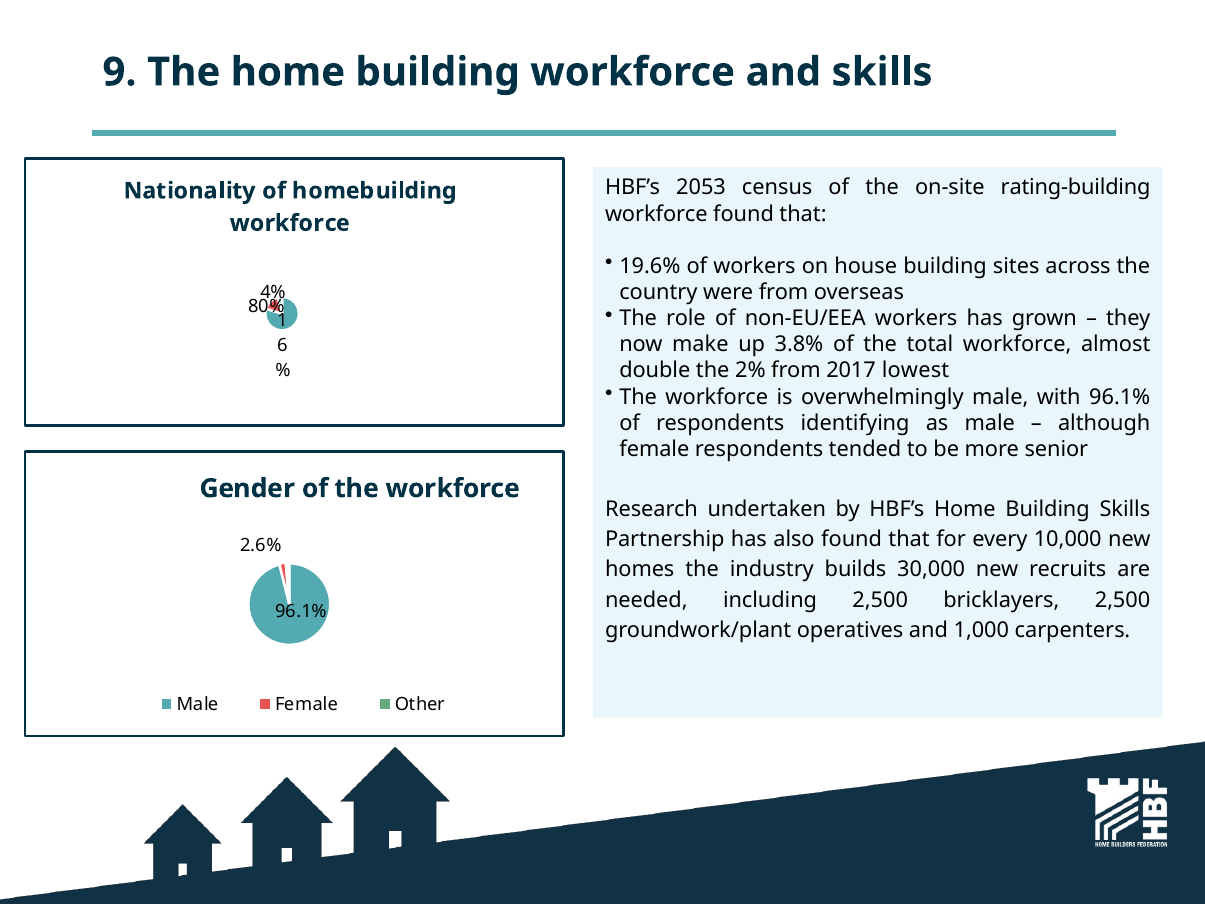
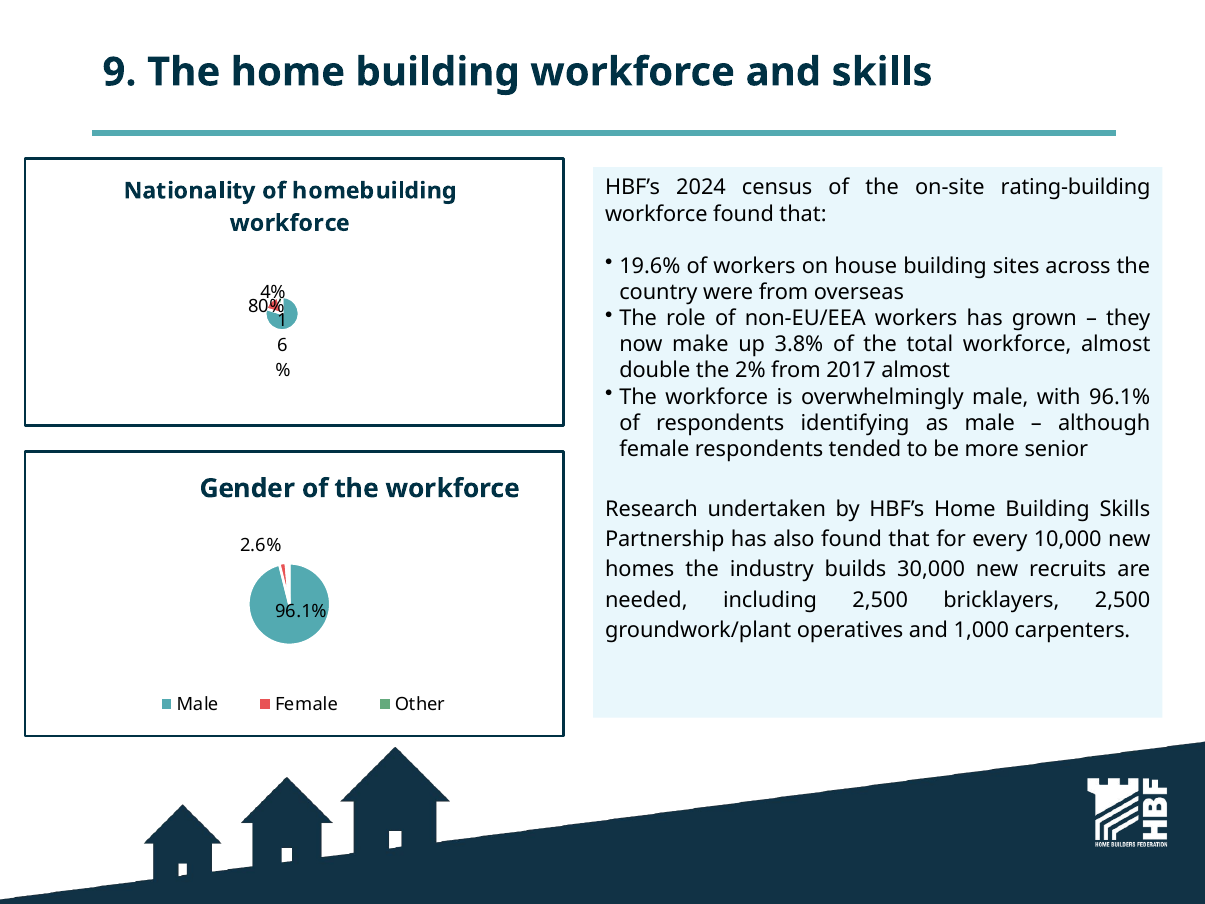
2053: 2053 -> 2024
2017 lowest: lowest -> almost
